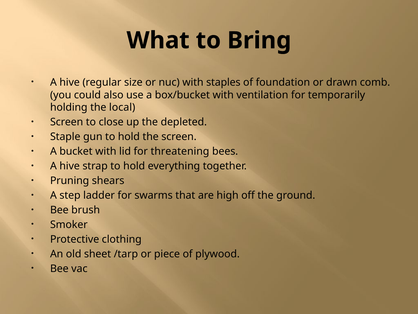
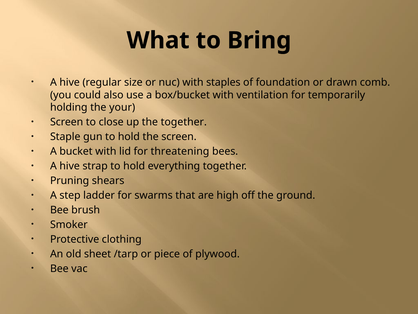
local: local -> your
the depleted: depleted -> together
